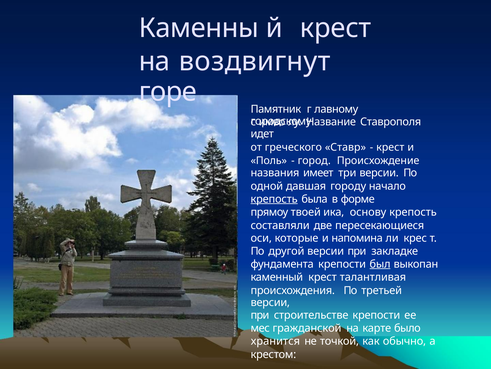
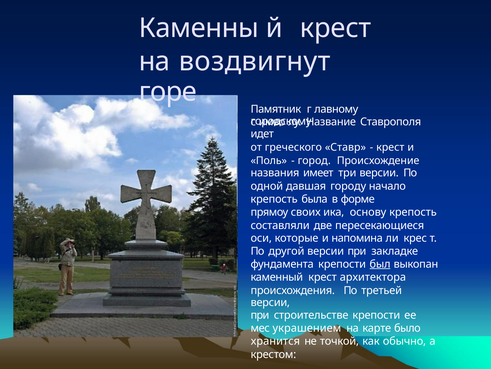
крепость at (274, 199) underline: present -> none
твоей: твоей -> своих
талантливая: талантливая -> архитектора
гражданской: гражданской -> украшением
